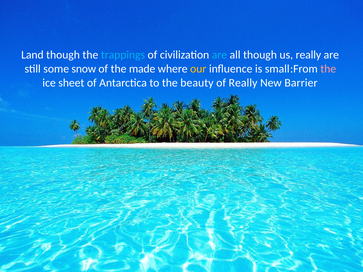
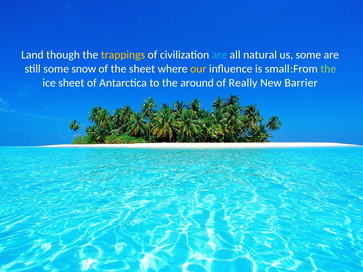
trappings colour: light blue -> yellow
all though: though -> natural
us really: really -> some
the made: made -> sheet
the at (328, 69) colour: pink -> light green
beauty: beauty -> around
